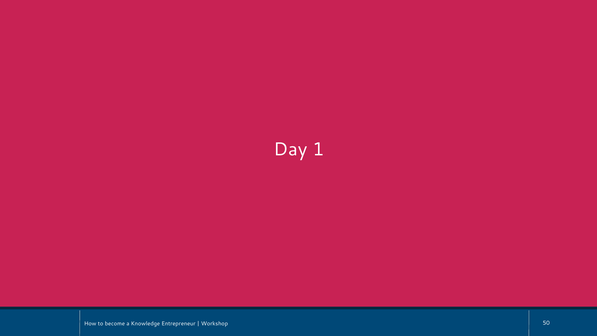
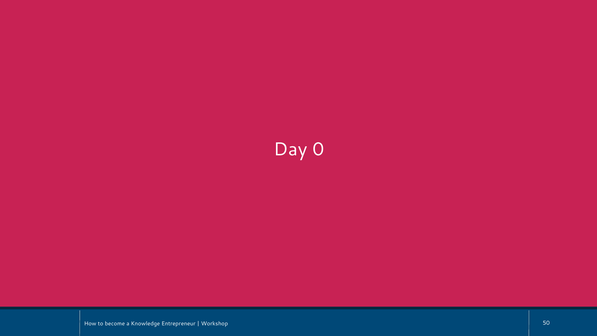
1: 1 -> 0
